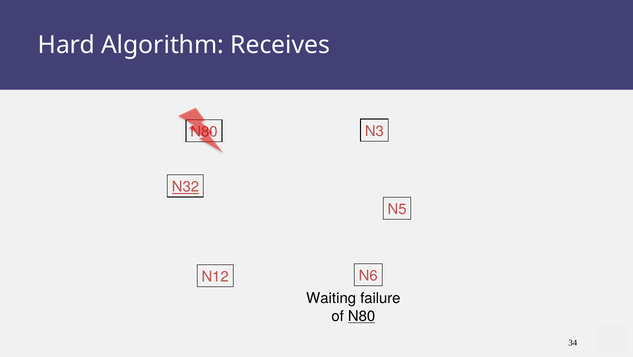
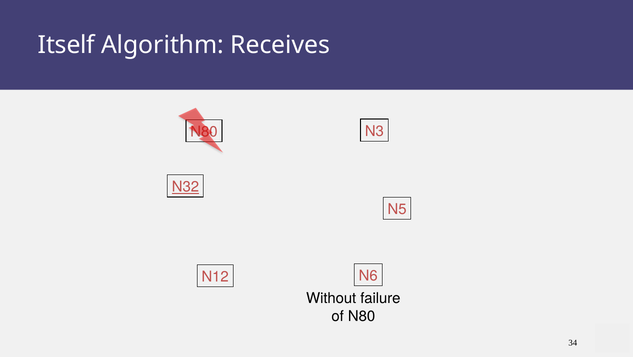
Hard: Hard -> Itself
Waiting: Waiting -> Without
N80 at (362, 316) underline: present -> none
